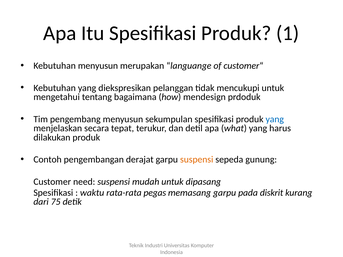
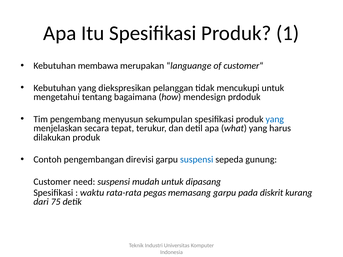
Kebutuhan menyusun: menyusun -> membawa
derajat: derajat -> direvisi
suspensi at (197, 160) colour: orange -> blue
